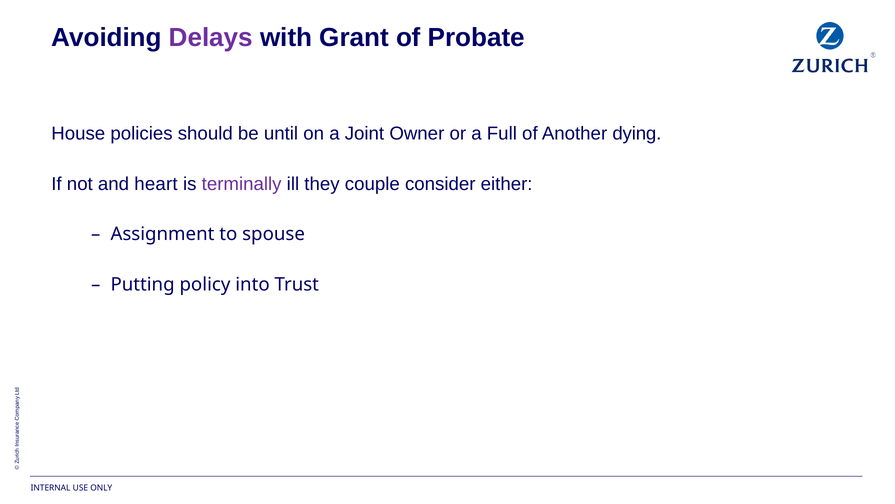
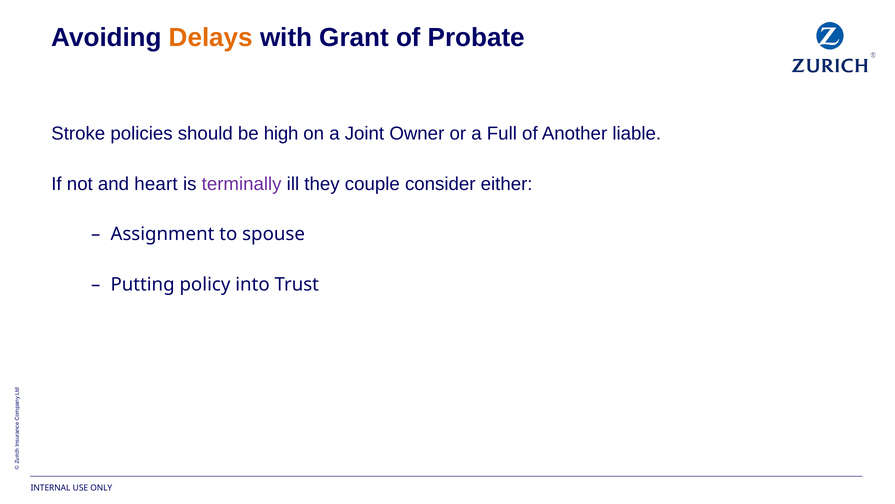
Delays colour: purple -> orange
House: House -> Stroke
until: until -> high
dying: dying -> liable
